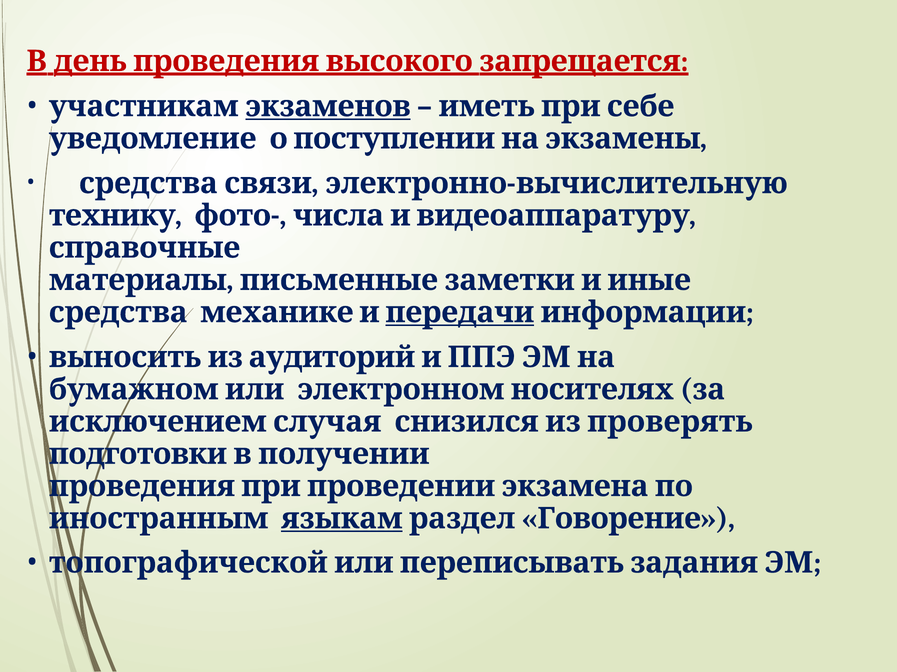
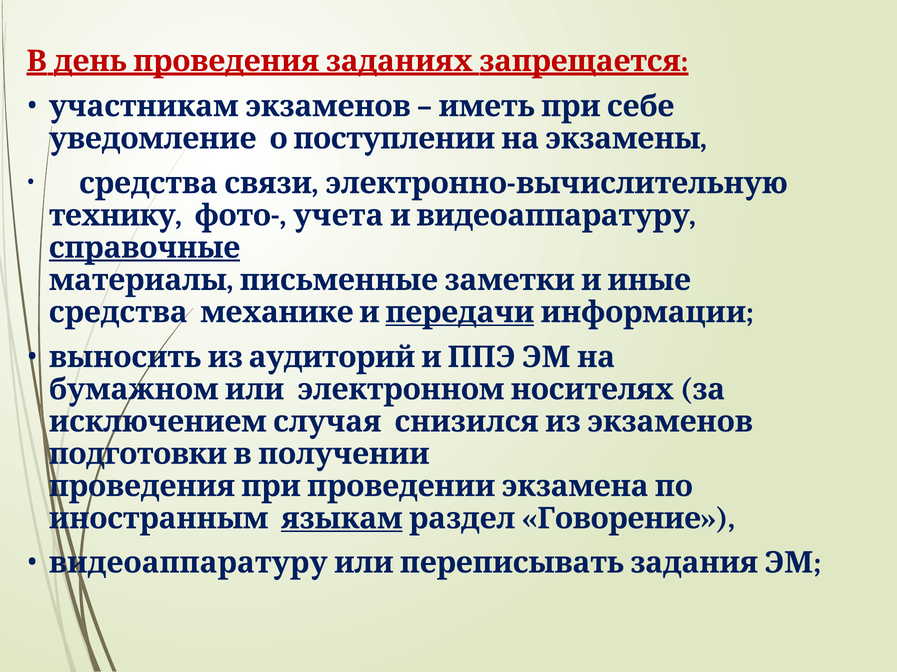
высокого: высокого -> заданиях
экзаменов at (328, 106) underline: present -> none
числа: числа -> учета
справочные underline: none -> present
из проверять: проверять -> экзаменов
топографической at (188, 563): топографической -> видеоаппаратуру
